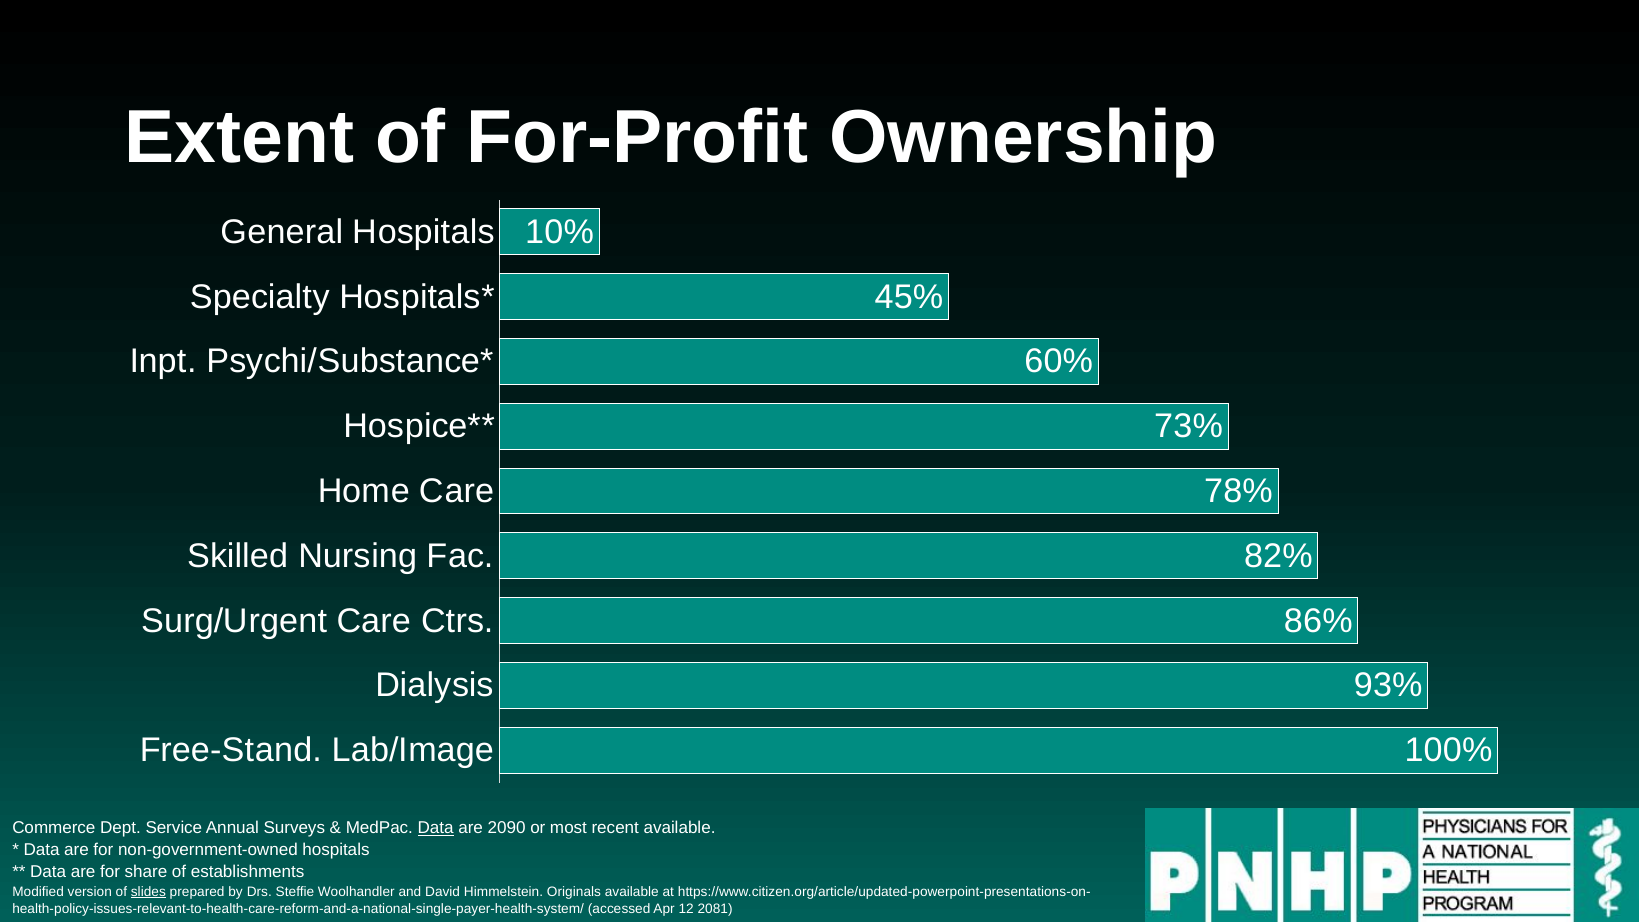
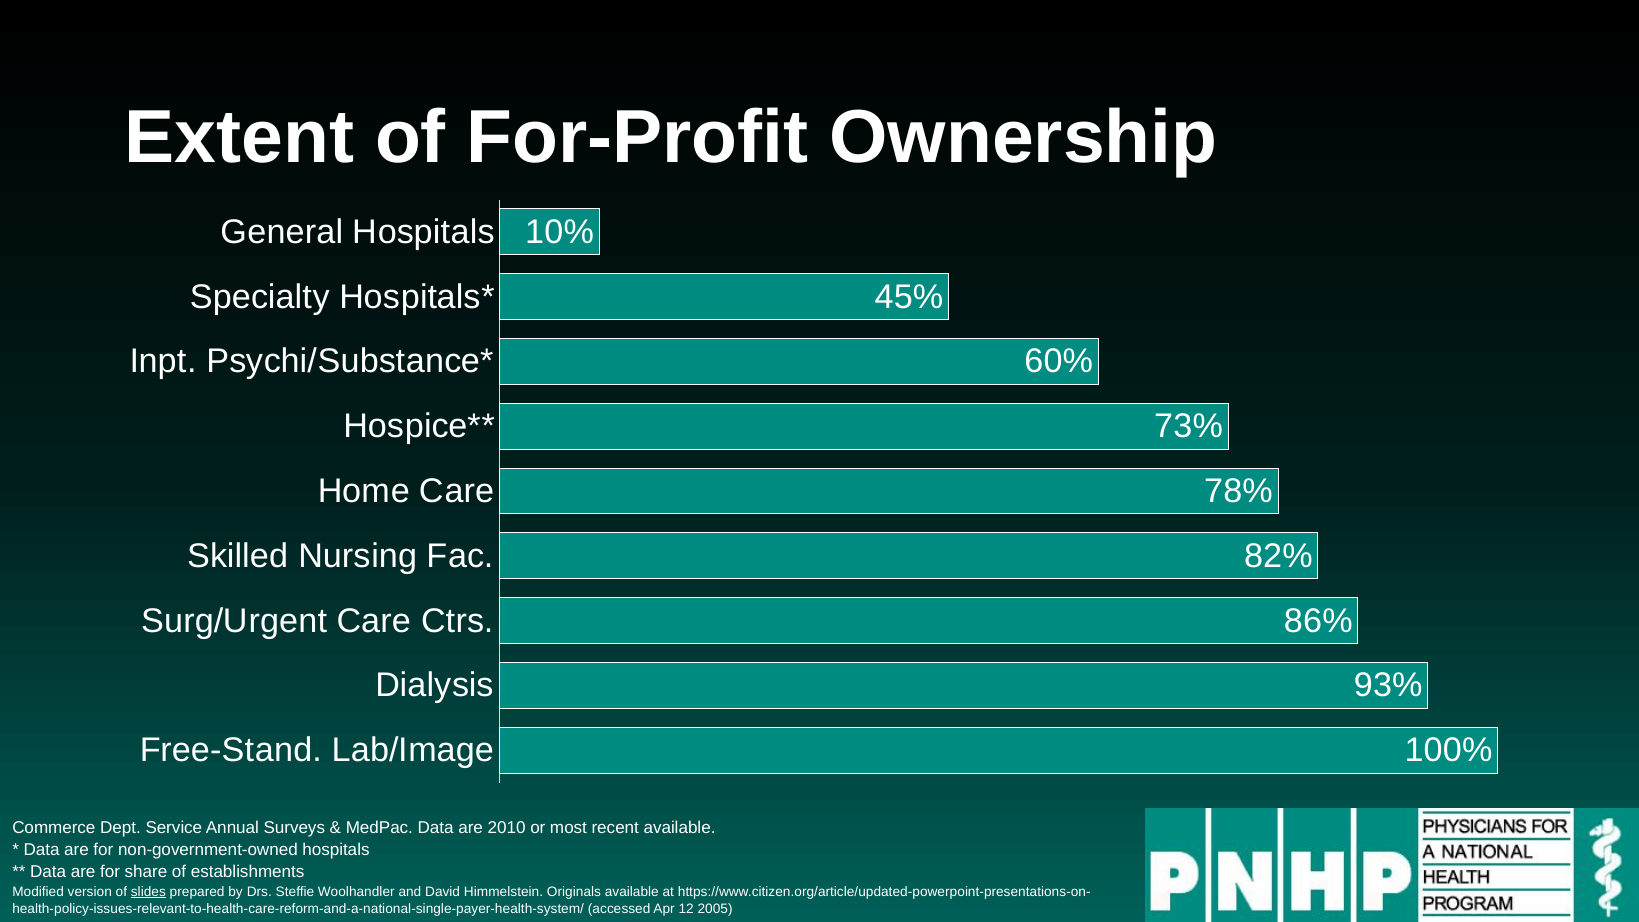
Data at (436, 828) underline: present -> none
2090: 2090 -> 2010
2081: 2081 -> 2005
